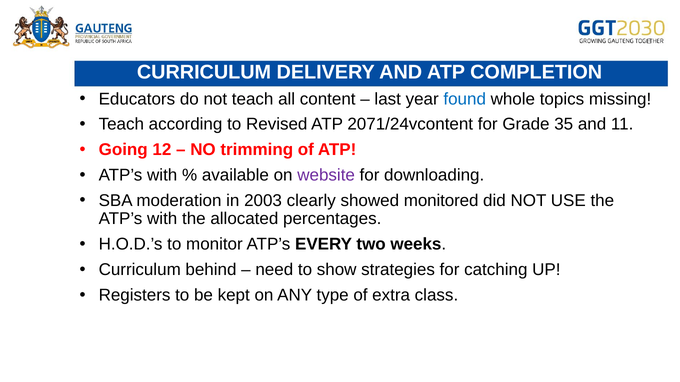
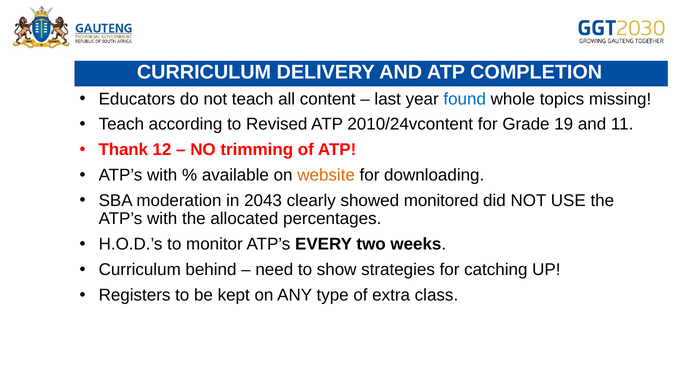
2071/24vcontent: 2071/24vcontent -> 2010/24vcontent
35: 35 -> 19
Going: Going -> Thank
website colour: purple -> orange
2003: 2003 -> 2043
